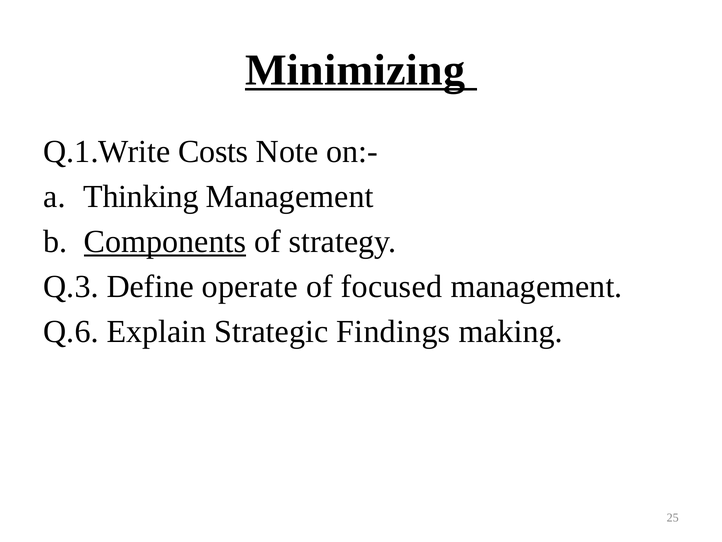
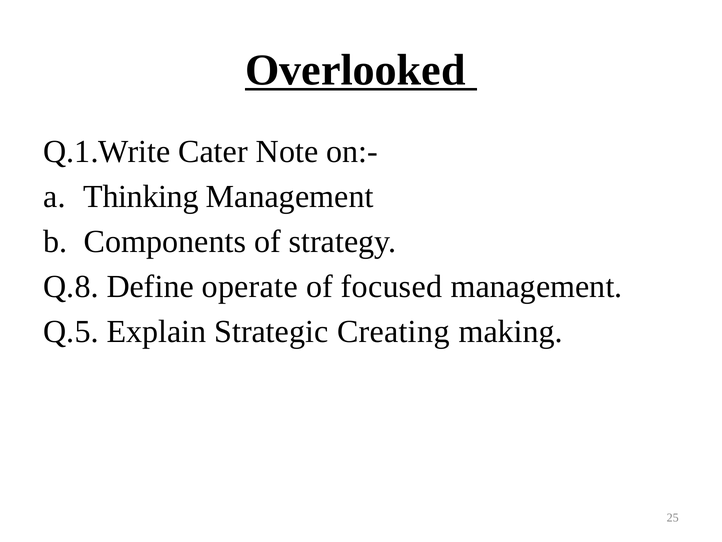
Minimizing: Minimizing -> Overlooked
Costs: Costs -> Cater
Components underline: present -> none
Q.3: Q.3 -> Q.8
Q.6: Q.6 -> Q.5
Findings: Findings -> Creating
